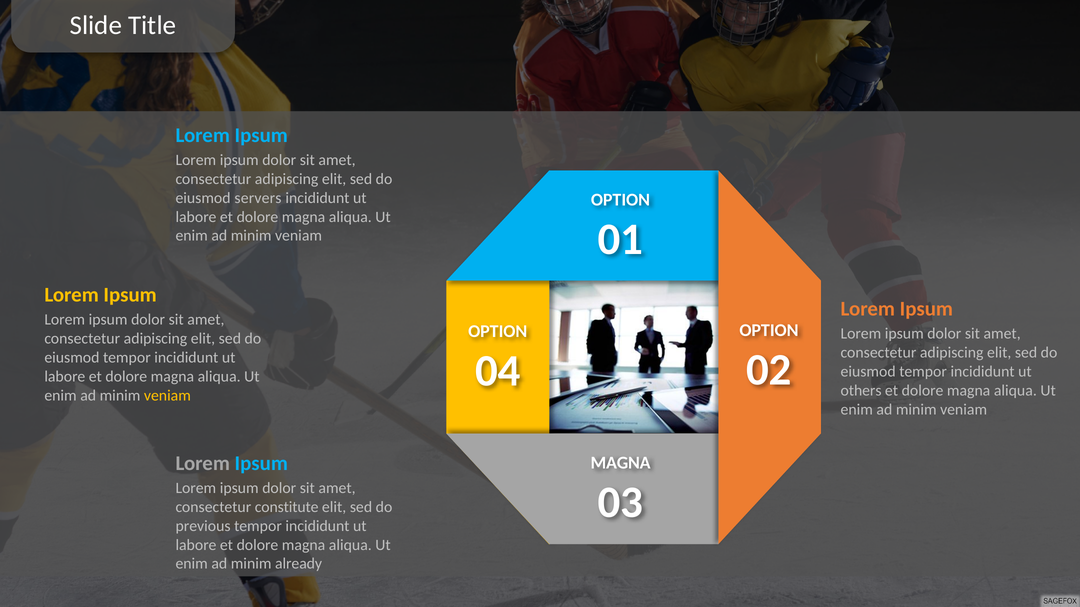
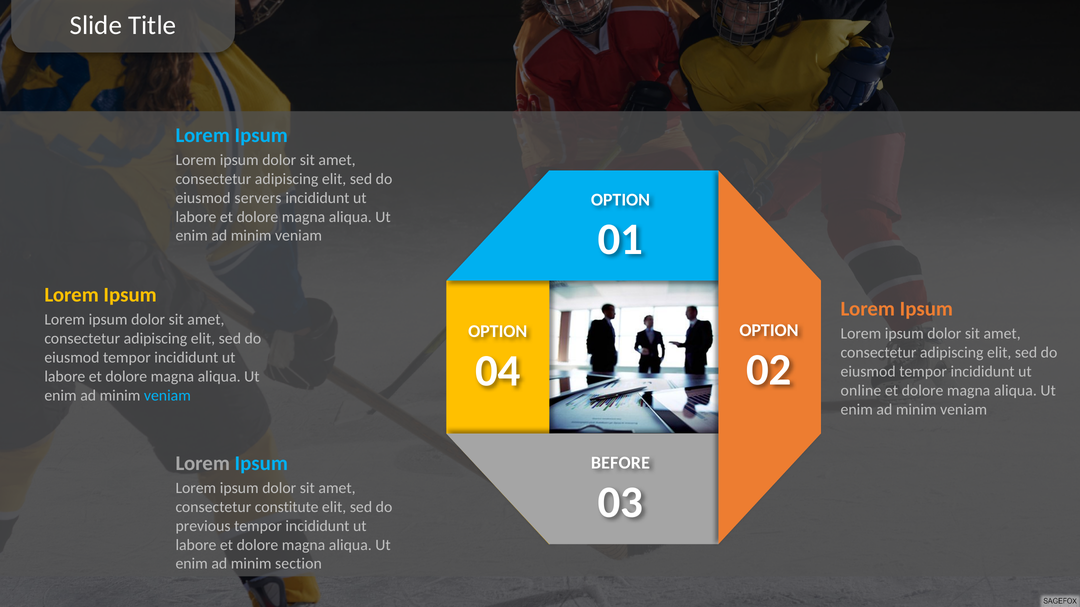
others: others -> online
veniam at (167, 396) colour: yellow -> light blue
MAGNA at (621, 463): MAGNA -> BEFORE
already: already -> section
